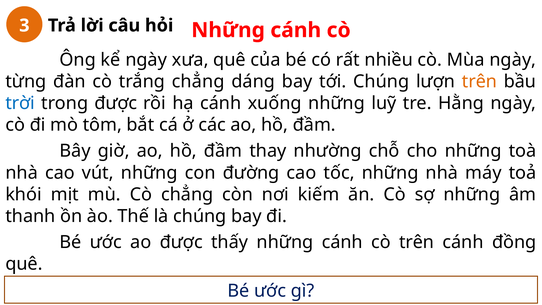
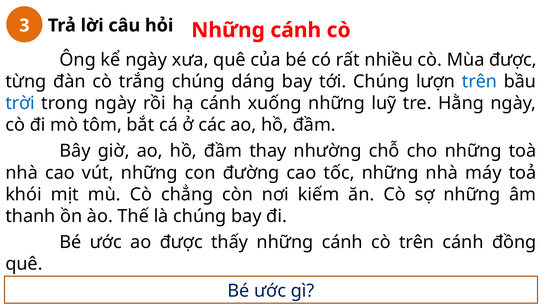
Mùa ngày: ngày -> được
trắng chẳng: chẳng -> chúng
trên at (480, 81) colour: orange -> blue
trong được: được -> ngày
